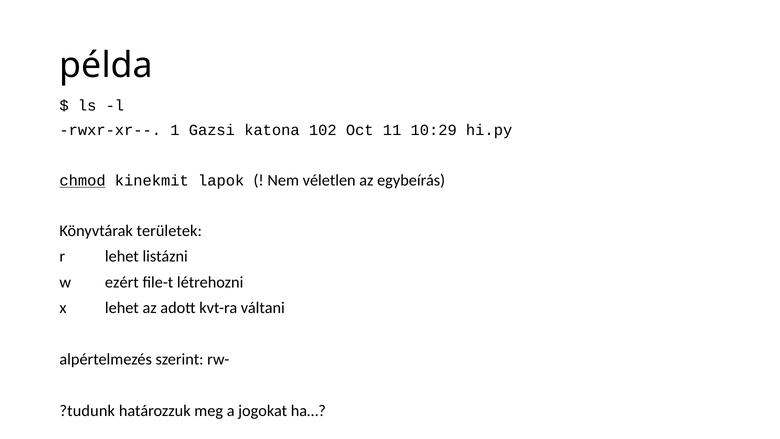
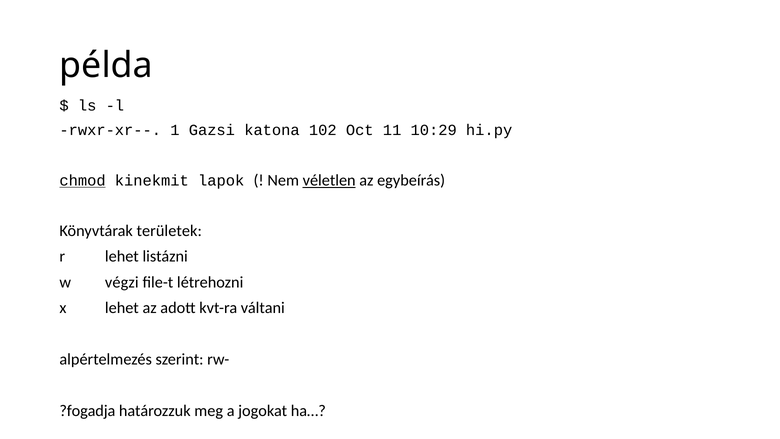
véletlen underline: none -> present
ezért: ezért -> végzi
?tudunk: ?tudunk -> ?fogadja
